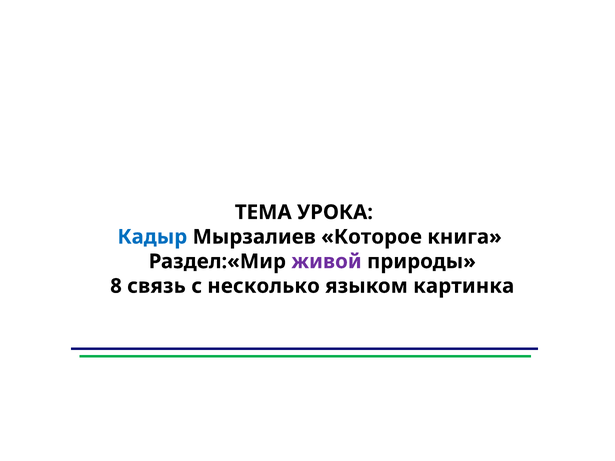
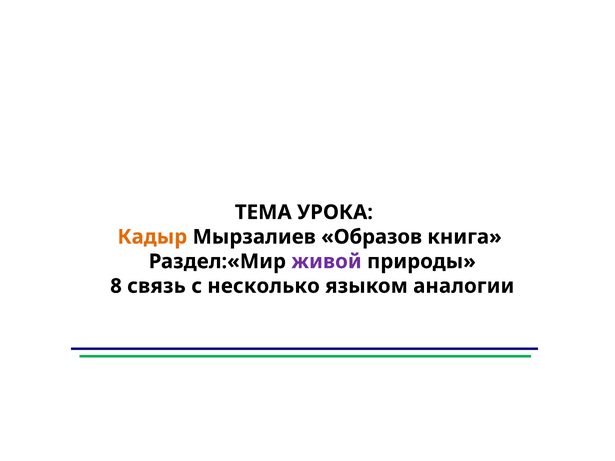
Кадыр colour: blue -> orange
Которое: Которое -> Образов
картинка: картинка -> аналогии
